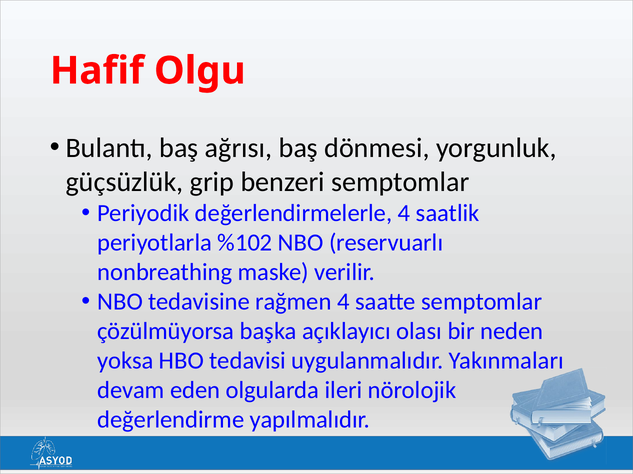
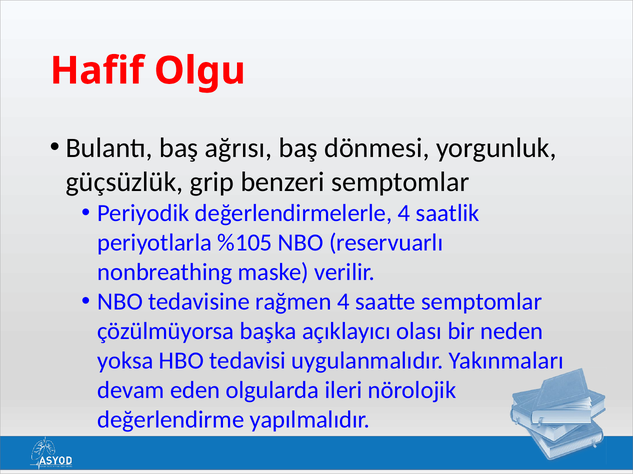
%102: %102 -> %105
